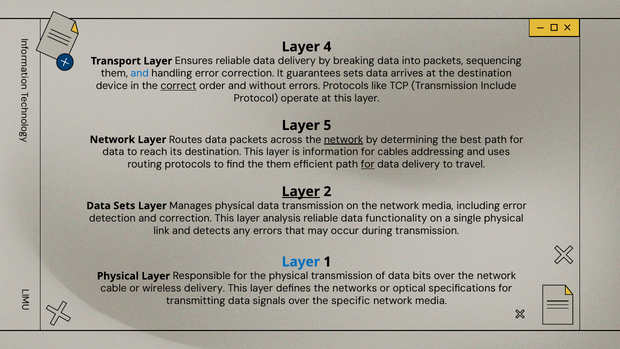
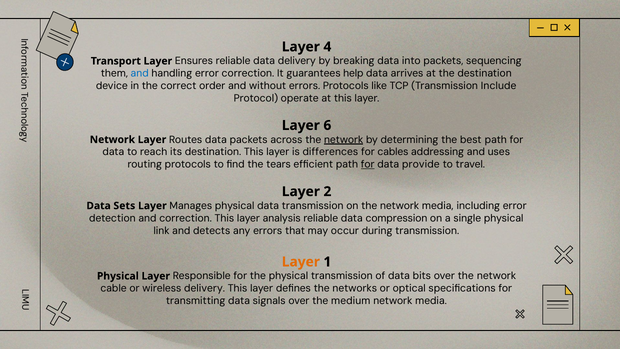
guarantees sets: sets -> help
correct underline: present -> none
5: 5 -> 6
information: information -> differences
the them: them -> tears
delivery at (421, 164): delivery -> provide
Layer at (301, 191) underline: present -> none
functionality: functionality -> compression
Layer at (301, 262) colour: blue -> orange
specific: specific -> medium
